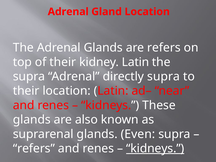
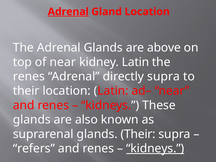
Adrenal at (68, 12) underline: none -> present
are refers: refers -> above
of their: their -> near
supra at (29, 76): supra -> renes
glands Even: Even -> Their
